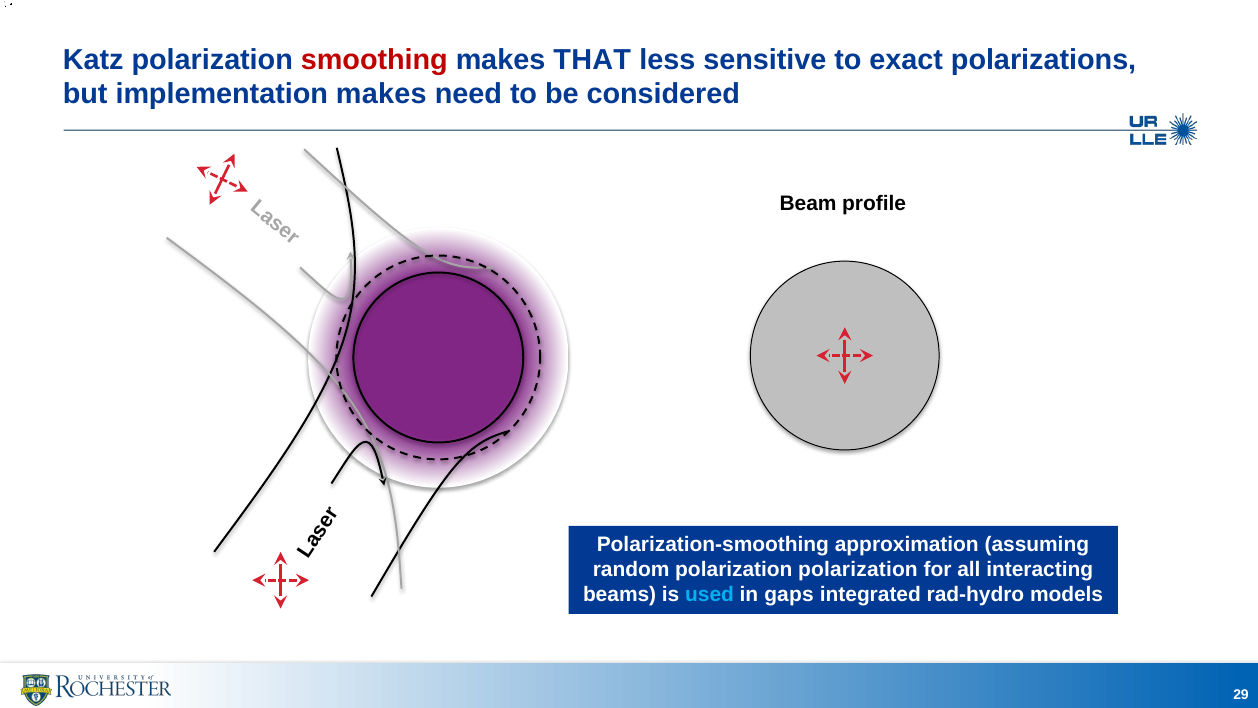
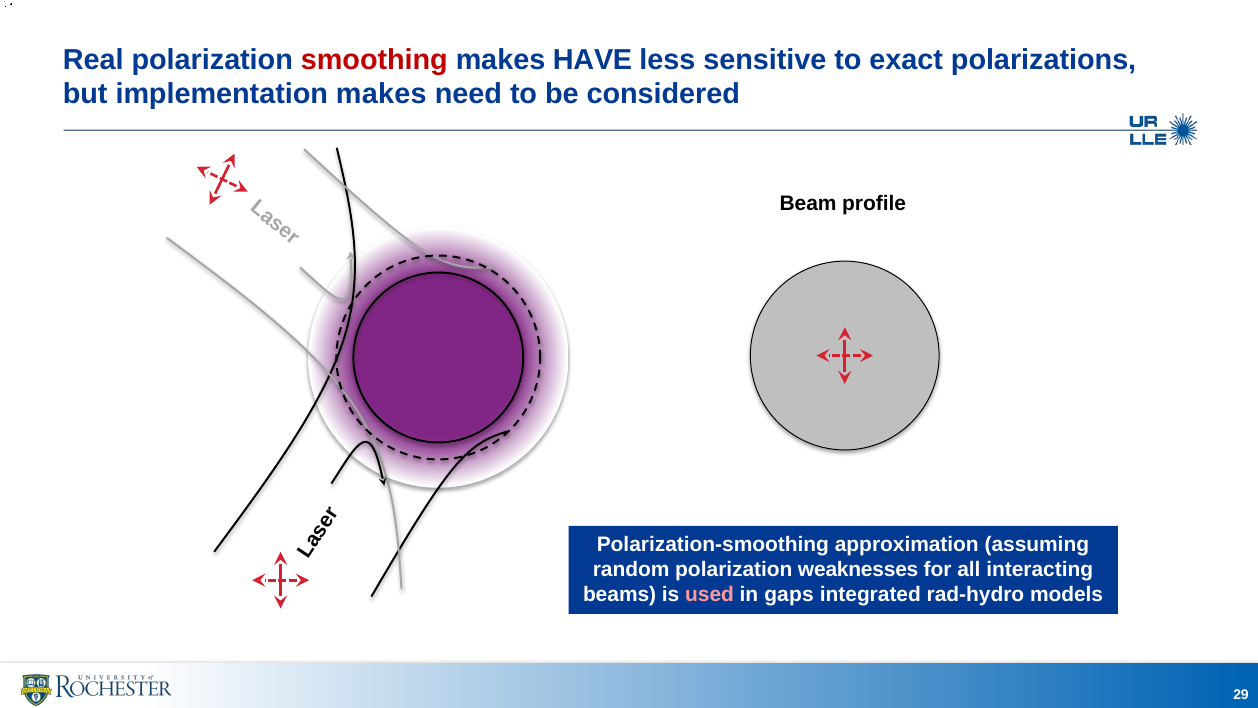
Katz: Katz -> Real
THAT: THAT -> HAVE
polarization polarization: polarization -> weaknesses
used colour: light blue -> pink
